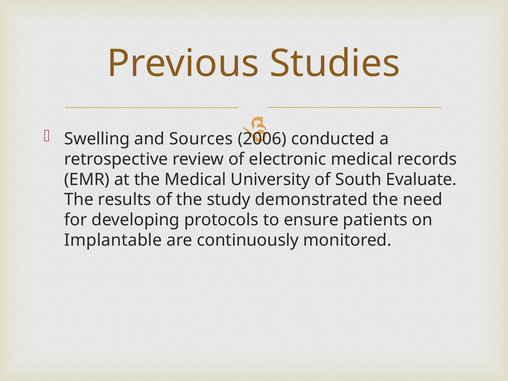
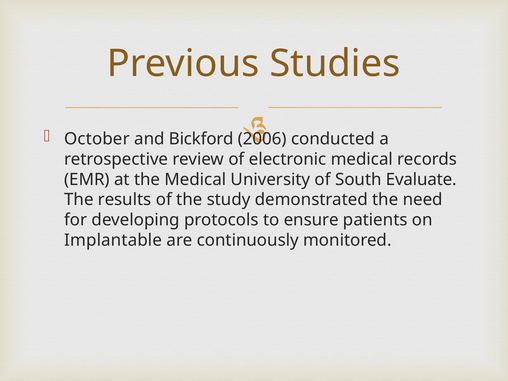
Swelling: Swelling -> October
Sources: Sources -> Bickford
